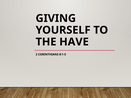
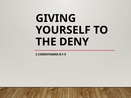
HAVE: HAVE -> DENY
